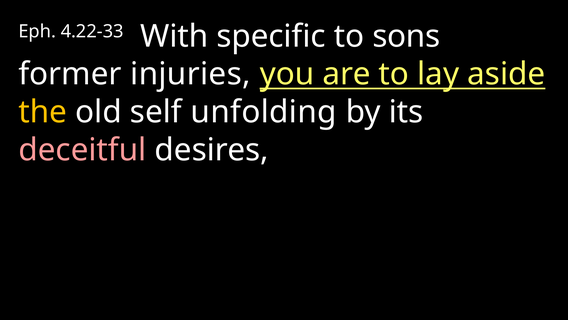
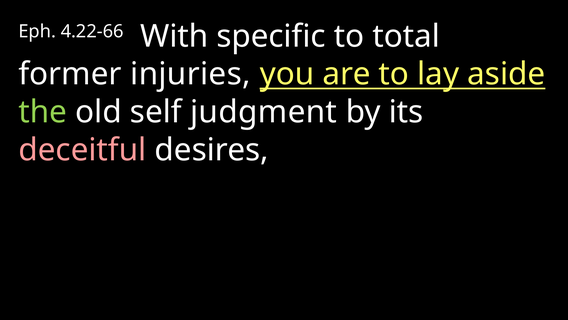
4.22-33: 4.22-33 -> 4.22-66
sons: sons -> total
the colour: yellow -> light green
unfolding: unfolding -> judgment
